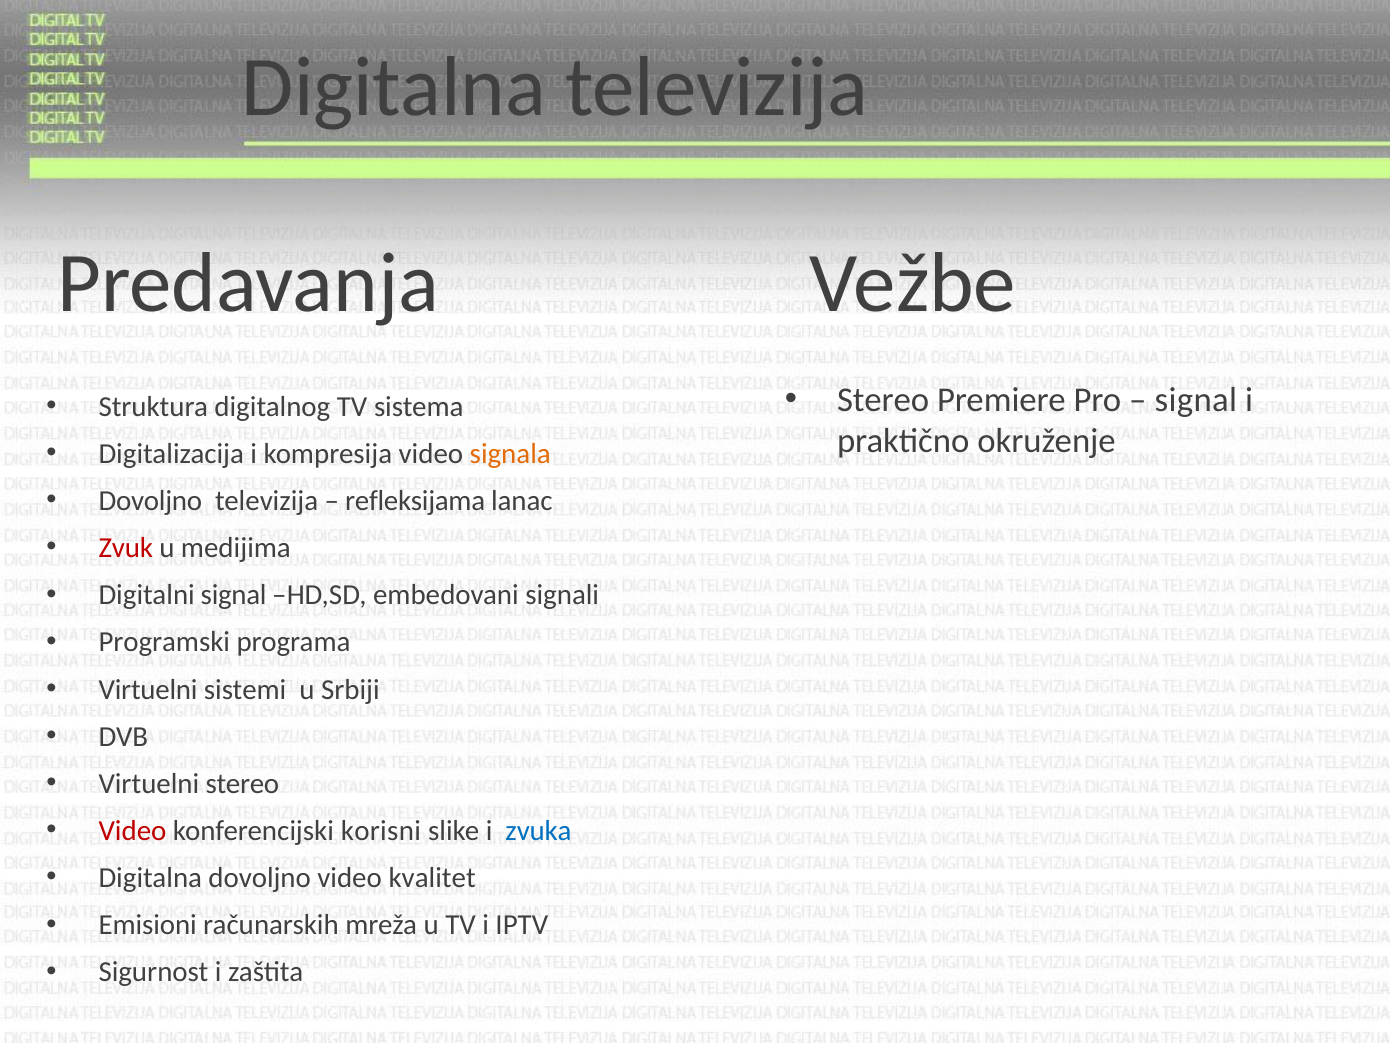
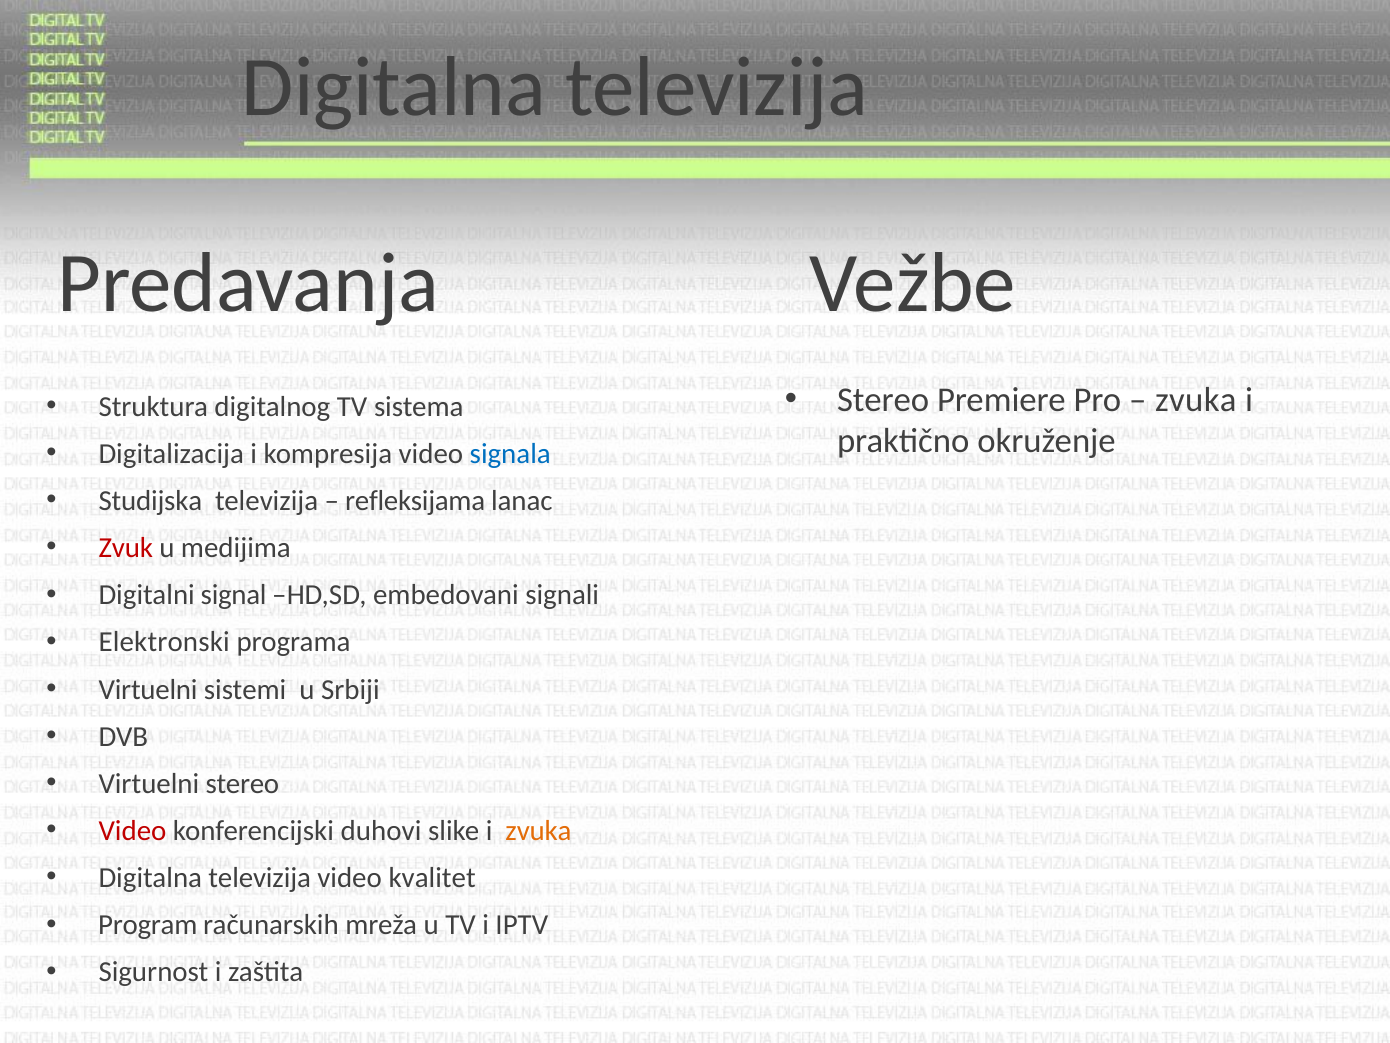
signal at (1196, 399): signal -> zvuka
signala colour: orange -> blue
Dovoljno at (150, 501): Dovoljno -> Studijska
Programski: Programski -> Elektronski
korisni: korisni -> duhovi
zvuka at (539, 830) colour: blue -> orange
dovoljno at (260, 878): dovoljno -> televizija
Emisioni: Emisioni -> Program
